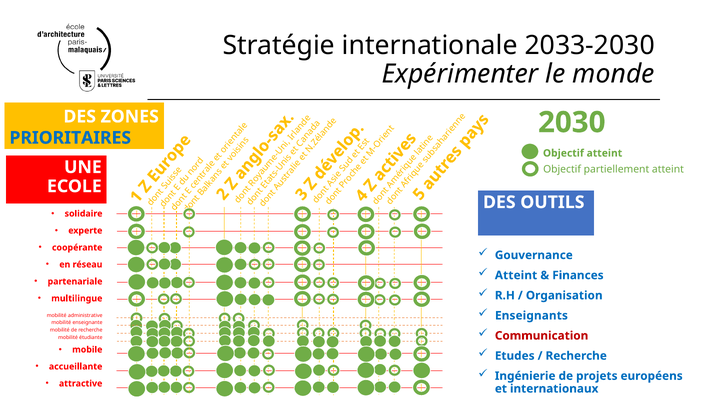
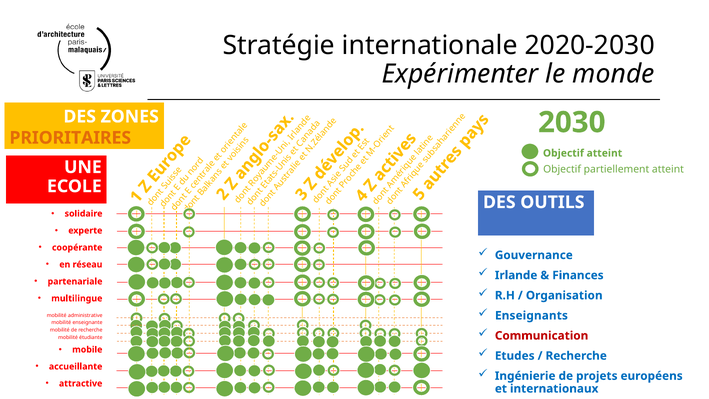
2033-2030: 2033-2030 -> 2020-2030
PRIORITAIRES colour: blue -> orange
Atteint at (516, 275): Atteint -> Irlande
